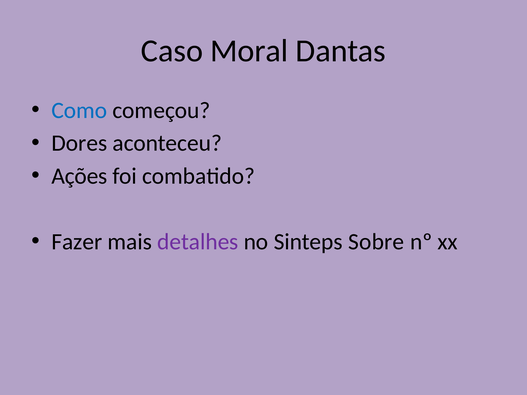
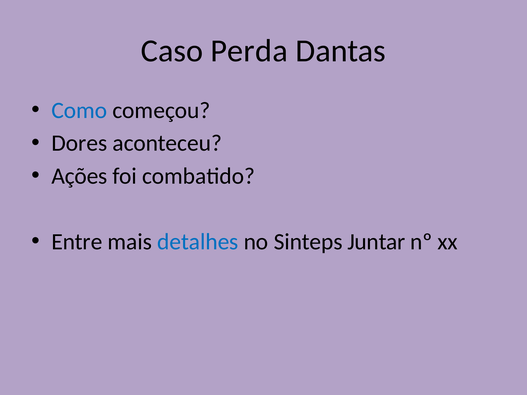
Moral: Moral -> Perda
Fazer: Fazer -> Entre
detalhes colour: purple -> blue
Sobre: Sobre -> Juntar
